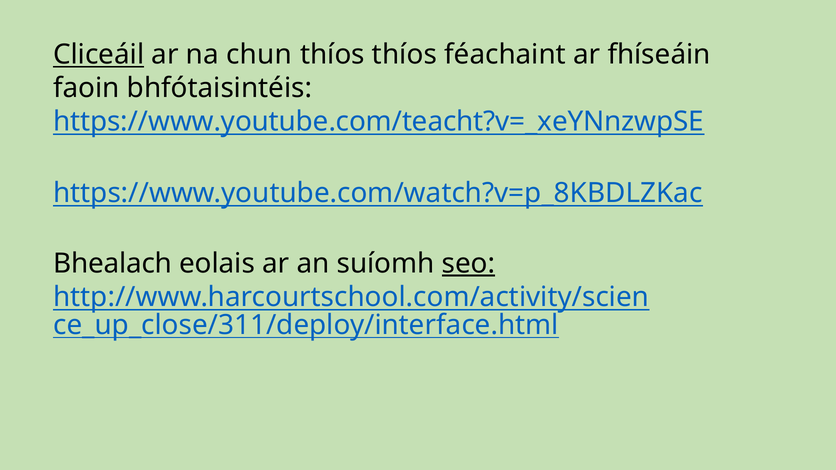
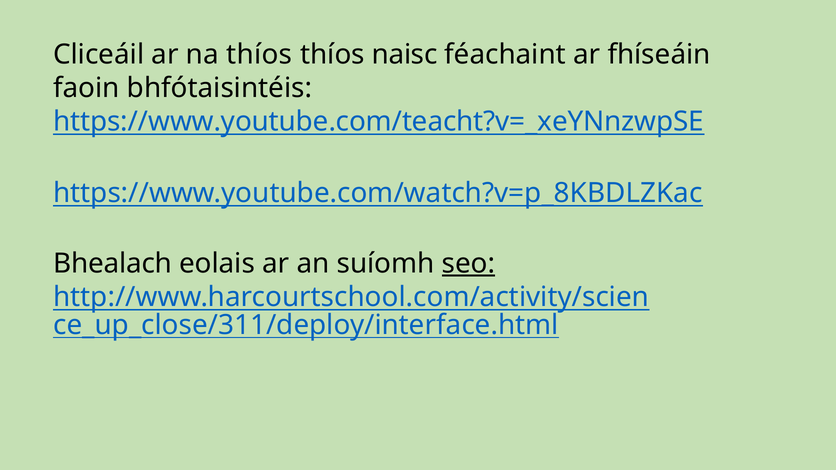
Cliceáil underline: present -> none
na chun: chun -> thíos
thíos thíos: thíos -> naisc
